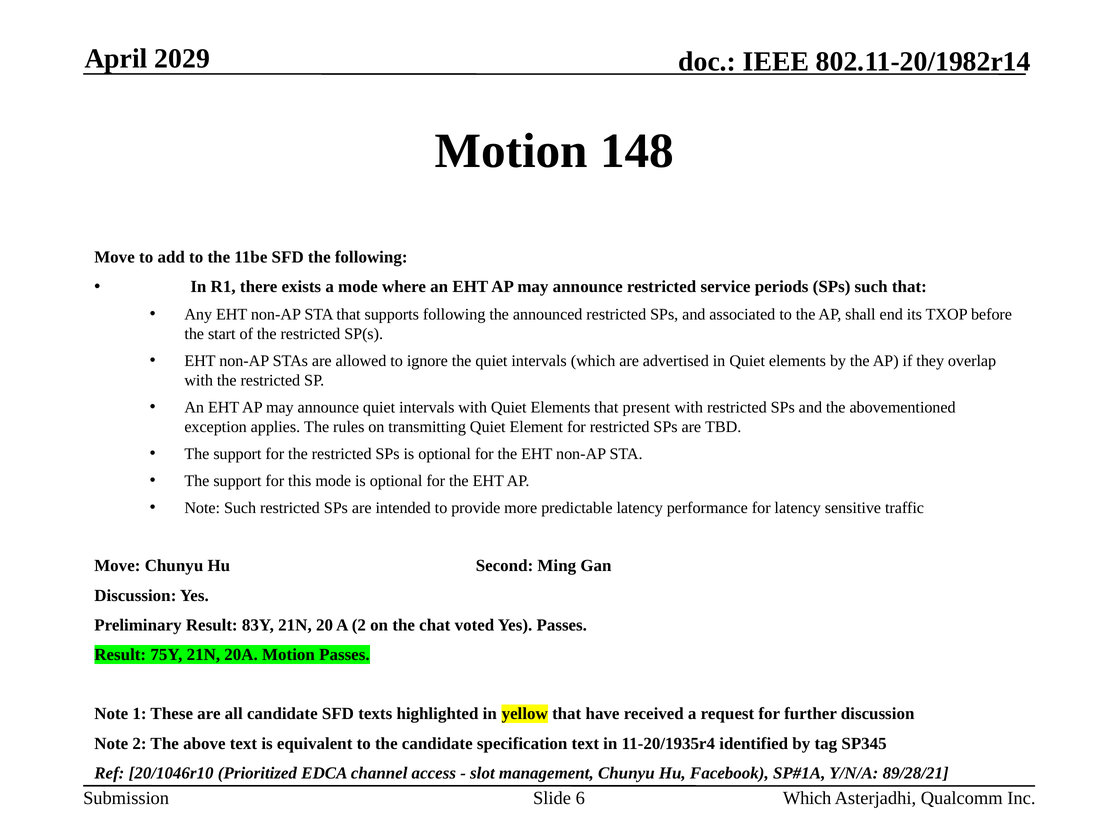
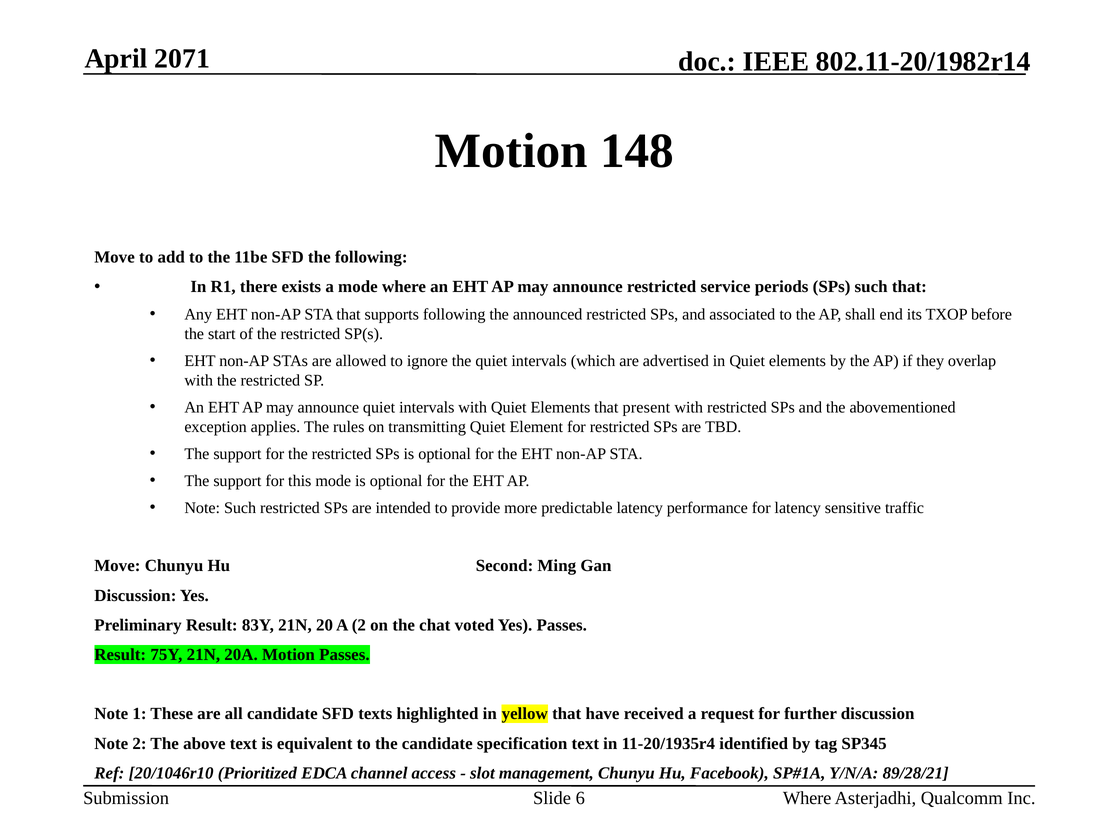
2029: 2029 -> 2071
Which at (807, 798): Which -> Where
